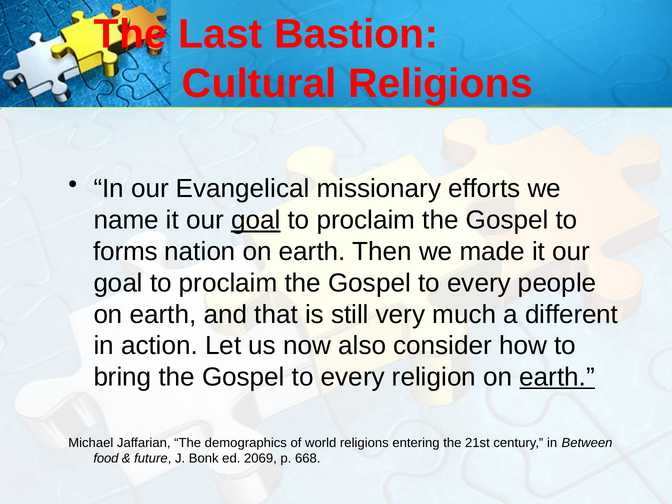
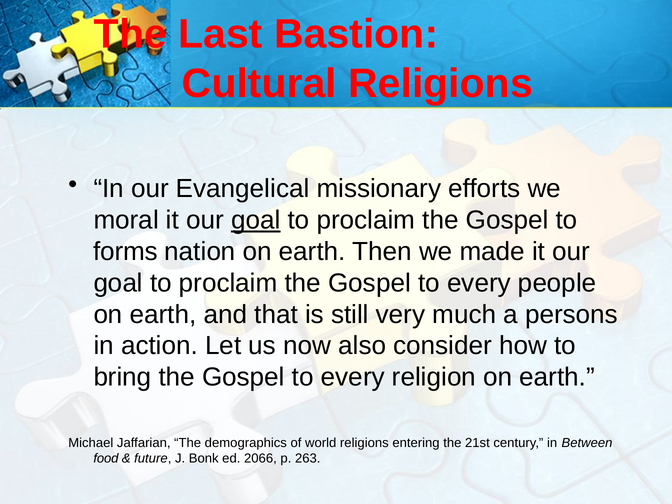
name: name -> moral
different: different -> persons
earth at (557, 377) underline: present -> none
2069: 2069 -> 2066
668: 668 -> 263
